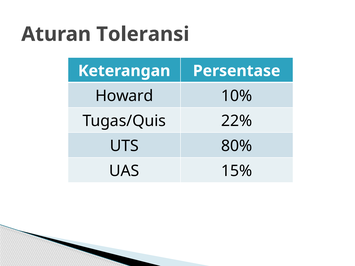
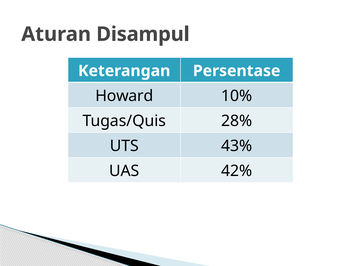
Toleransi: Toleransi -> Disampul
22%: 22% -> 28%
80%: 80% -> 43%
15%: 15% -> 42%
